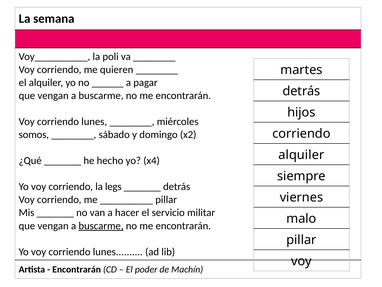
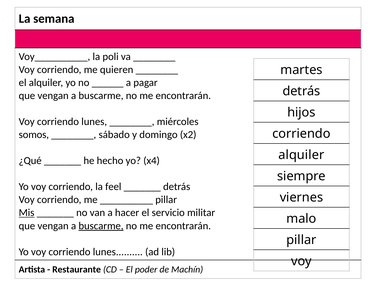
legs: legs -> feel
Mis underline: none -> present
Encontrarán at (77, 269): Encontrarán -> Restaurante
